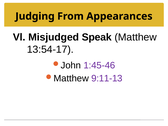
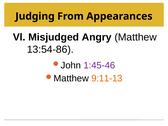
Speak: Speak -> Angry
13:54-17: 13:54-17 -> 13:54-86
9:11-13 colour: purple -> orange
